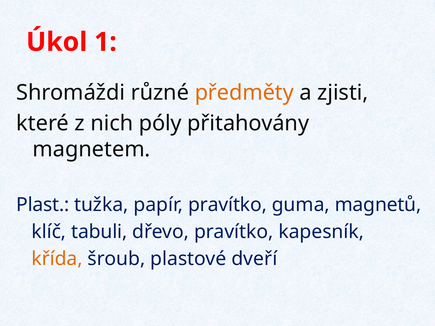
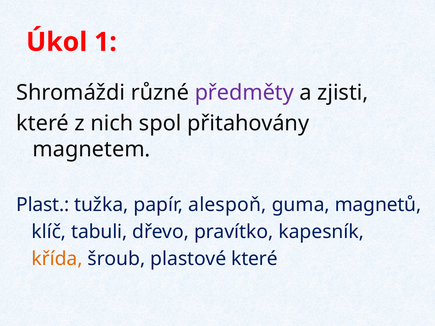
předměty colour: orange -> purple
póly: póly -> spol
papír pravítko: pravítko -> alespoň
plastové dveří: dveří -> které
